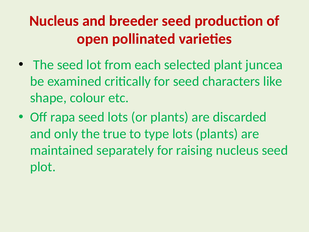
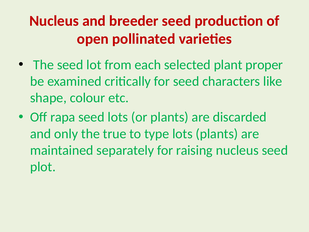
juncea: juncea -> proper
